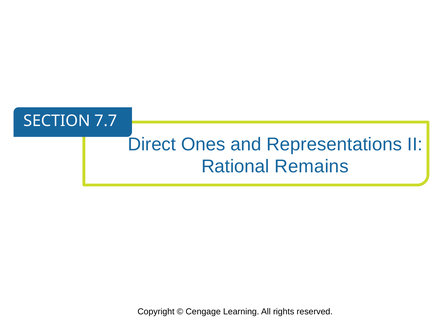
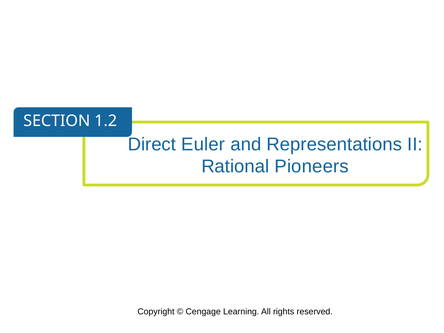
7.7: 7.7 -> 1.2
Ones: Ones -> Euler
Remains: Remains -> Pioneers
